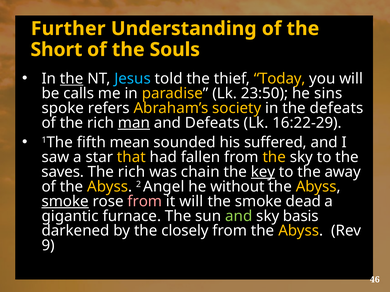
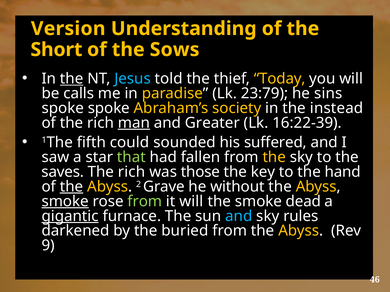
Further: Further -> Version
Souls: Souls -> Sows
23:50: 23:50 -> 23:79
spoke refers: refers -> spoke
the defeats: defeats -> instead
and Defeats: Defeats -> Greater
16:22-29: 16:22-29 -> 16:22-39
mean: mean -> could
that colour: yellow -> light green
chain: chain -> those
key underline: present -> none
away: away -> hand
the at (72, 187) underline: none -> present
Angel: Angel -> Grave
from at (145, 202) colour: pink -> light green
gigantic underline: none -> present
and at (239, 216) colour: light green -> light blue
basis: basis -> rules
closely: closely -> buried
